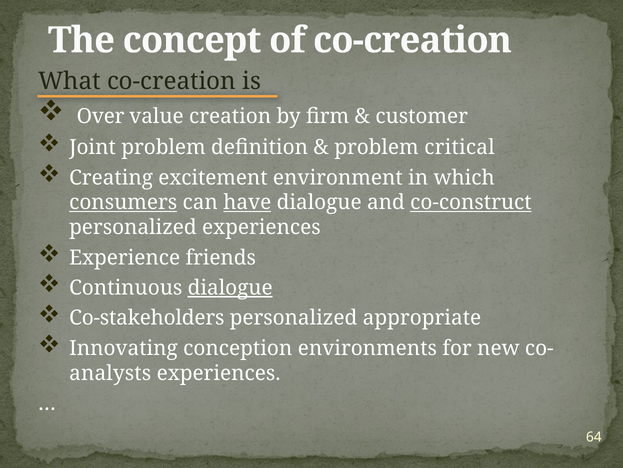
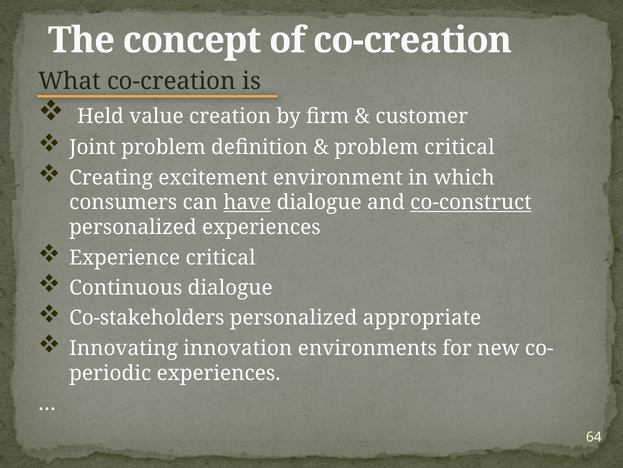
Over: Over -> Held
consumers underline: present -> none
Experience friends: friends -> critical
dialogue at (230, 287) underline: present -> none
conception: conception -> innovation
analysts: analysts -> periodic
